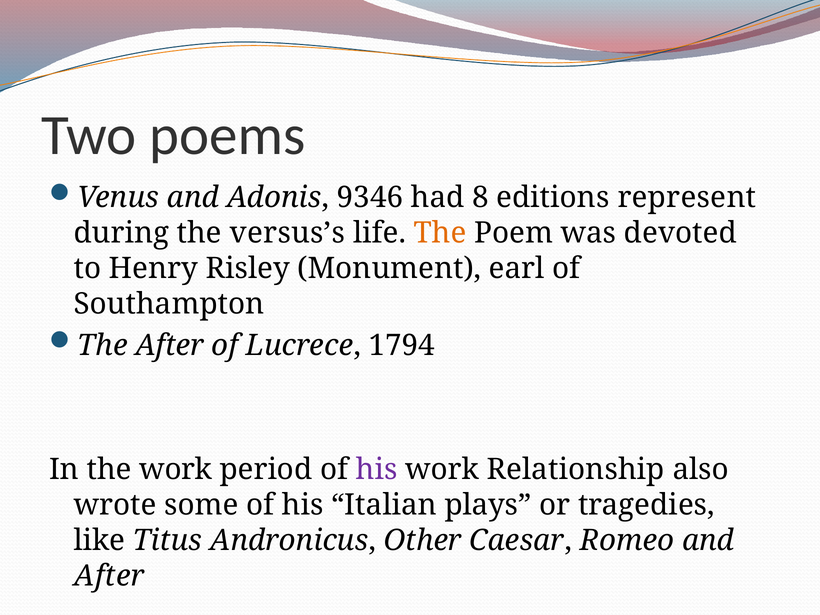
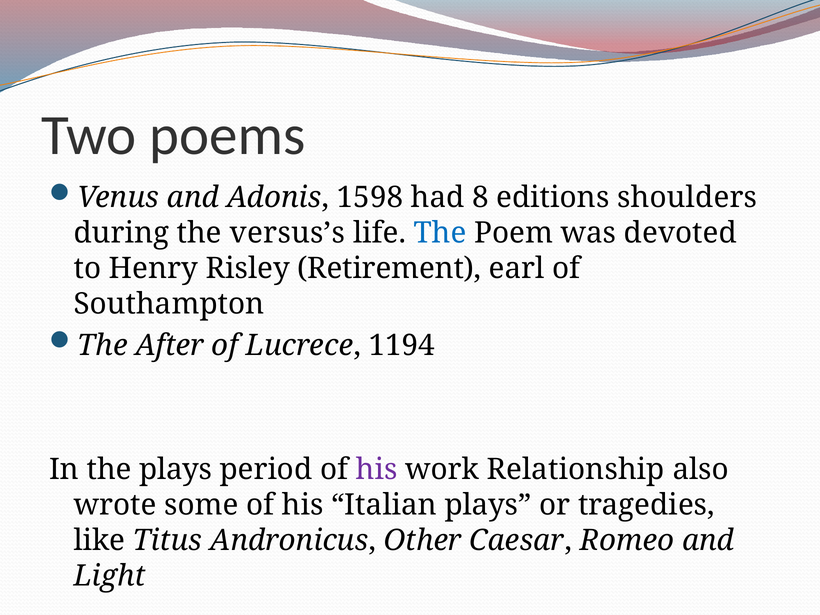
9346: 9346 -> 1598
represent: represent -> shoulders
The at (440, 233) colour: orange -> blue
Monument: Monument -> Retirement
1794: 1794 -> 1194
the work: work -> plays
After at (109, 576): After -> Light
